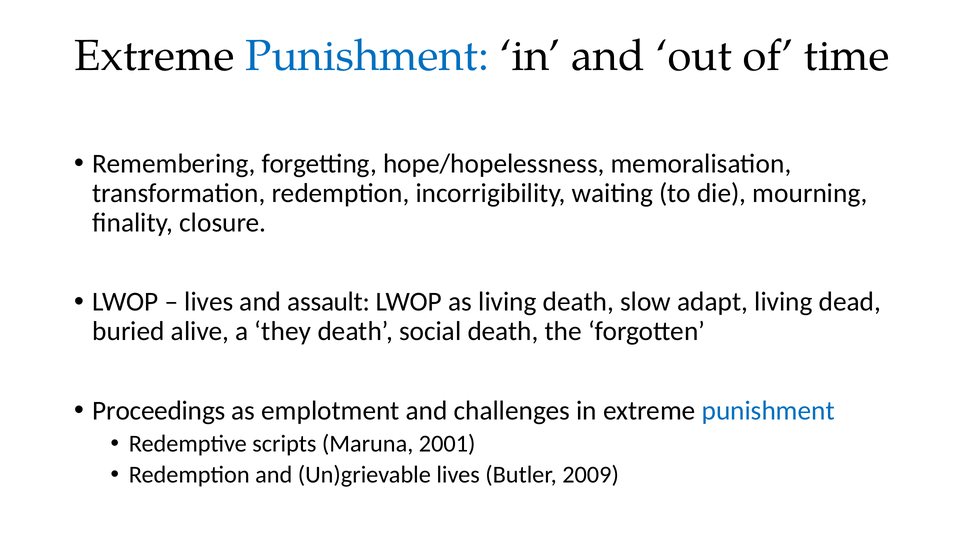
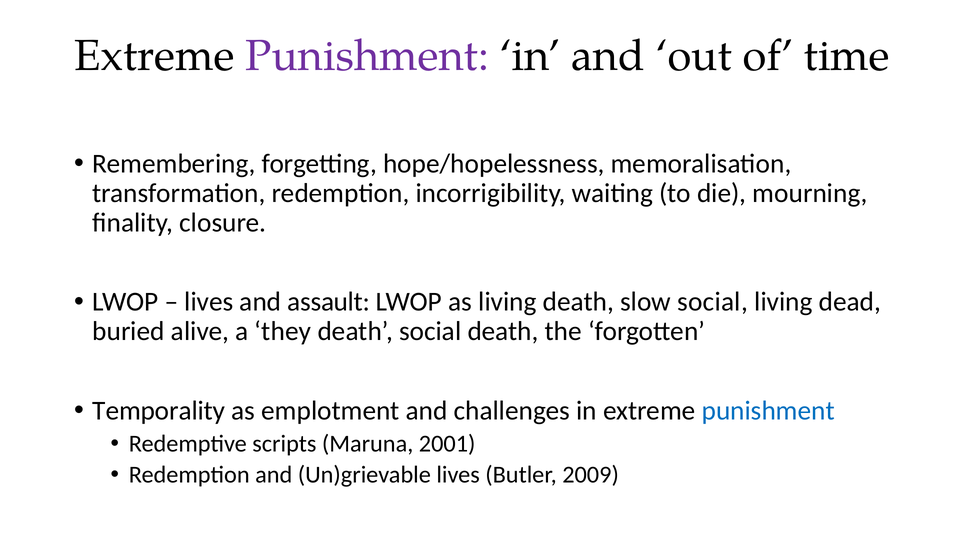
Punishment at (367, 56) colour: blue -> purple
slow adapt: adapt -> social
Proceedings: Proceedings -> Temporality
